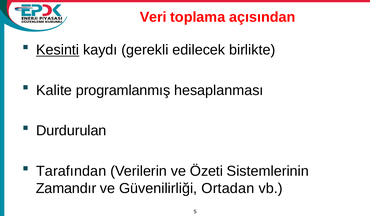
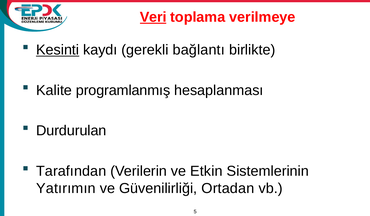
Veri underline: none -> present
açısından: açısından -> verilmeye
edilecek: edilecek -> bağlantı
Özeti: Özeti -> Etkin
Zamandır: Zamandır -> Yatırımın
